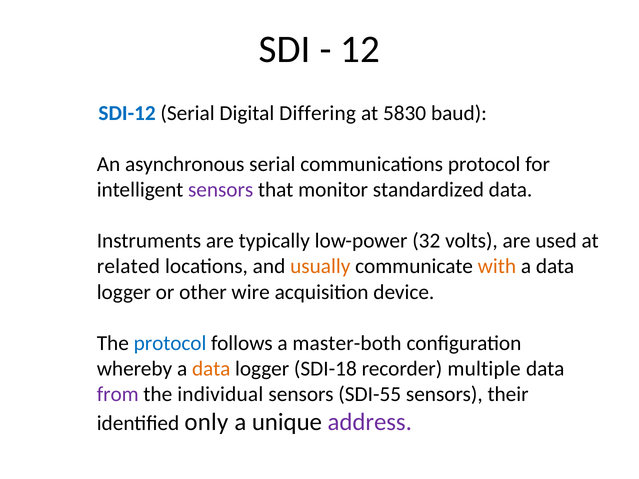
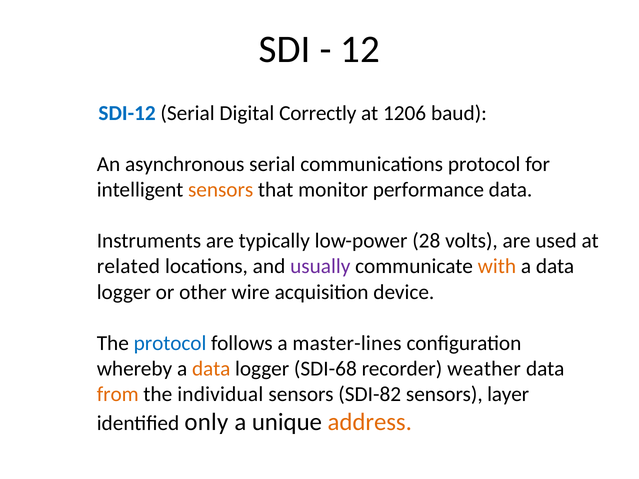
Differing: Differing -> Correctly
5830: 5830 -> 1206
sensors at (221, 190) colour: purple -> orange
standardized: standardized -> performance
32: 32 -> 28
usually colour: orange -> purple
master-both: master-both -> master-lines
SDI-18: SDI-18 -> SDI-68
multiple: multiple -> weather
from colour: purple -> orange
SDI-55: SDI-55 -> SDI-82
their: their -> layer
address colour: purple -> orange
